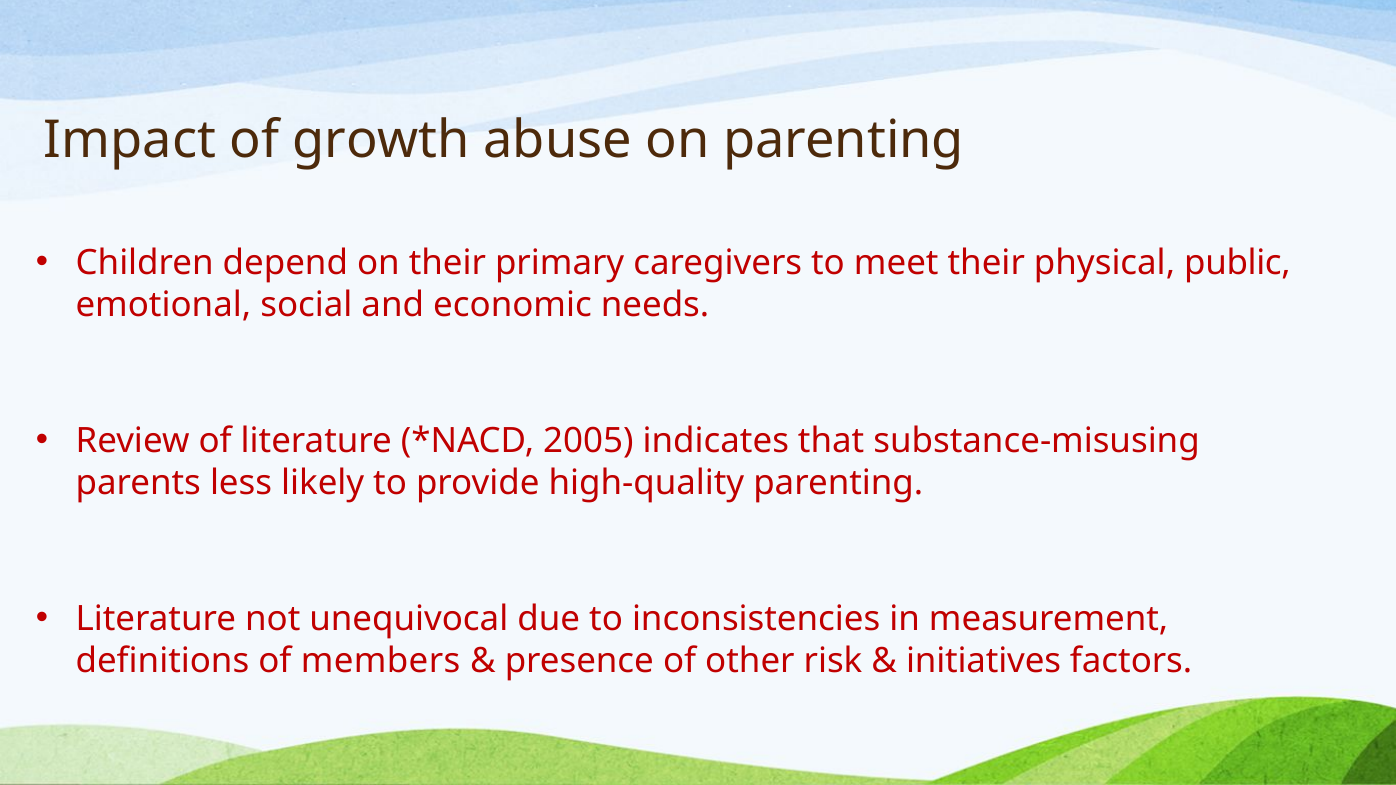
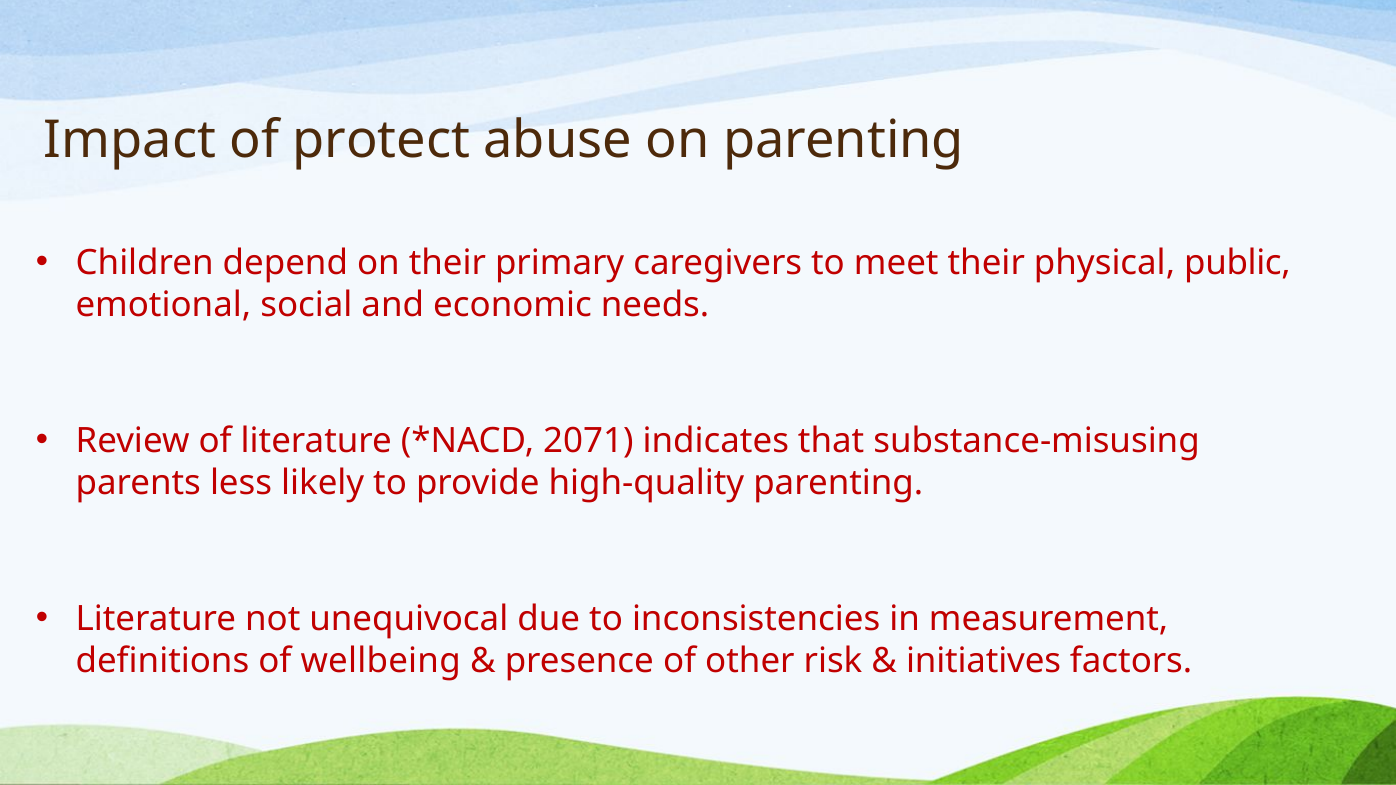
growth: growth -> protect
2005: 2005 -> 2071
members: members -> wellbeing
